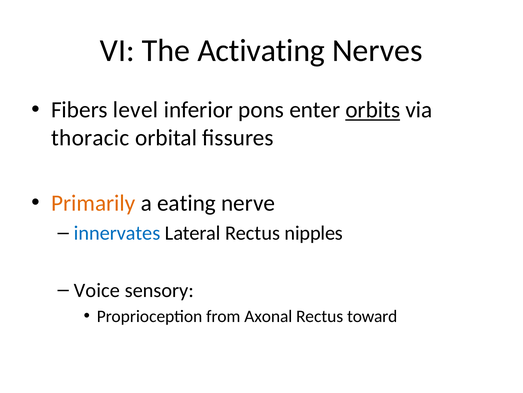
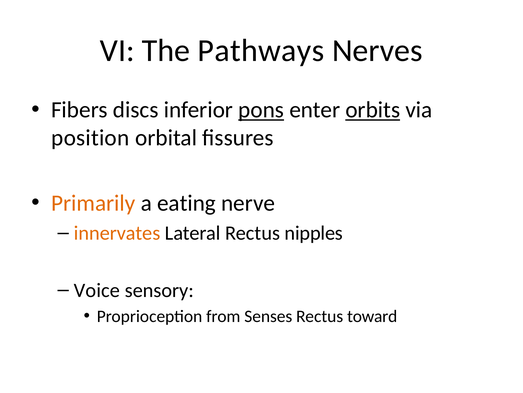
Activating: Activating -> Pathways
level: level -> discs
pons underline: none -> present
thoracic: thoracic -> position
innervates colour: blue -> orange
Axonal: Axonal -> Senses
